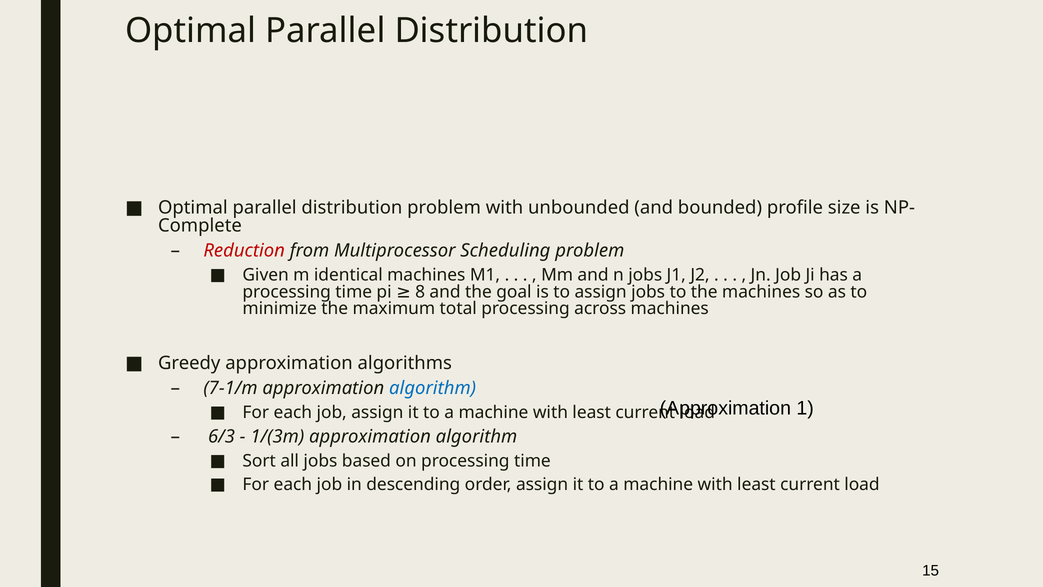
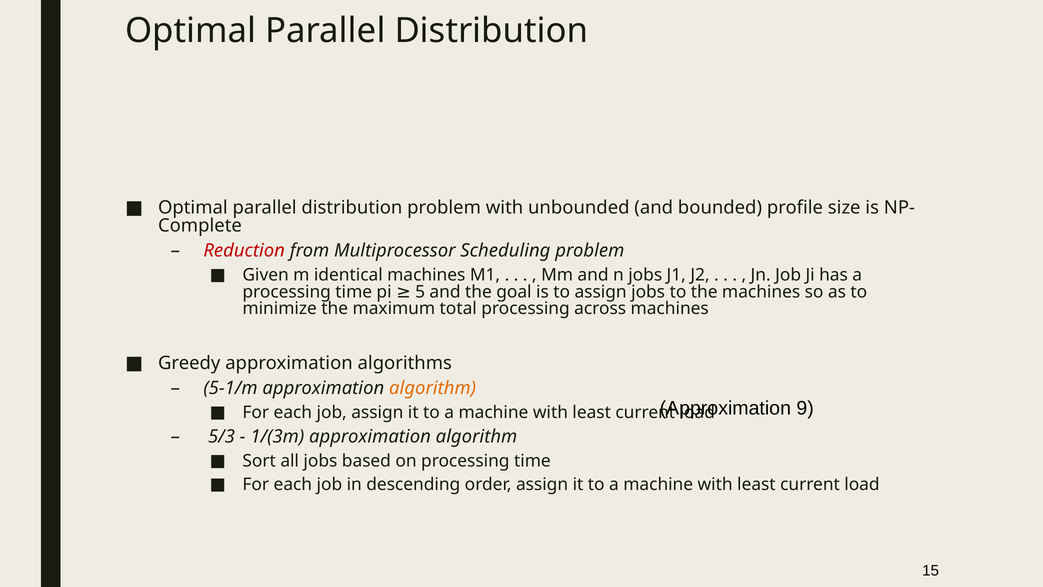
8: 8 -> 5
7-1/m: 7-1/m -> 5-1/m
algorithm at (433, 388) colour: blue -> orange
1: 1 -> 9
6/3: 6/3 -> 5/3
